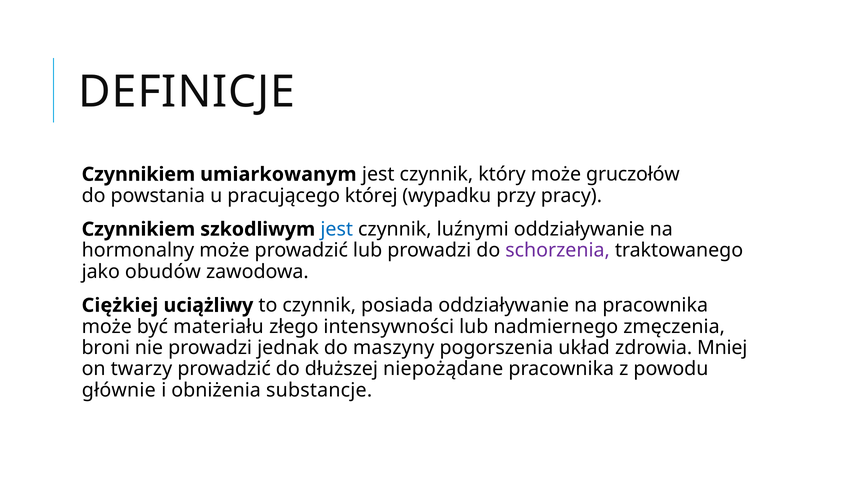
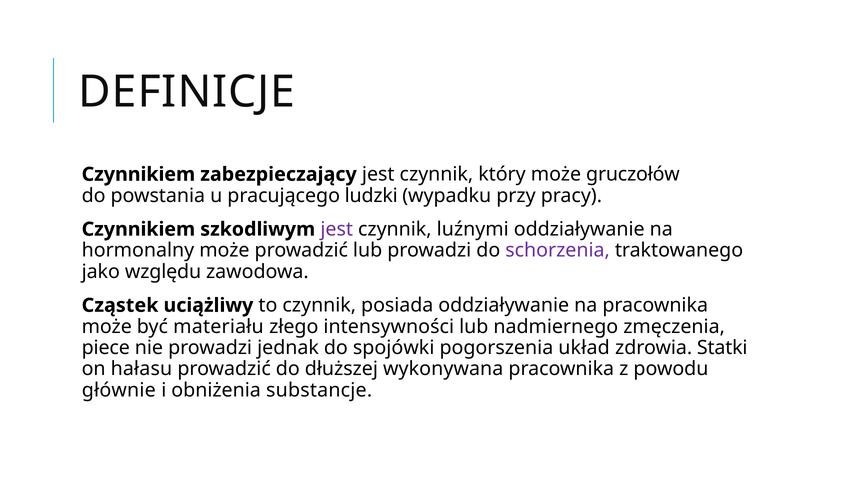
umiarkowanym: umiarkowanym -> zabezpieczający
której: której -> ludzki
jest at (337, 229) colour: blue -> purple
obudów: obudów -> względu
Ciężkiej: Ciężkiej -> Cząstek
broni: broni -> piece
maszyny: maszyny -> spojówki
Mniej: Mniej -> Statki
twarzy: twarzy -> hałasu
niepożądane: niepożądane -> wykonywana
